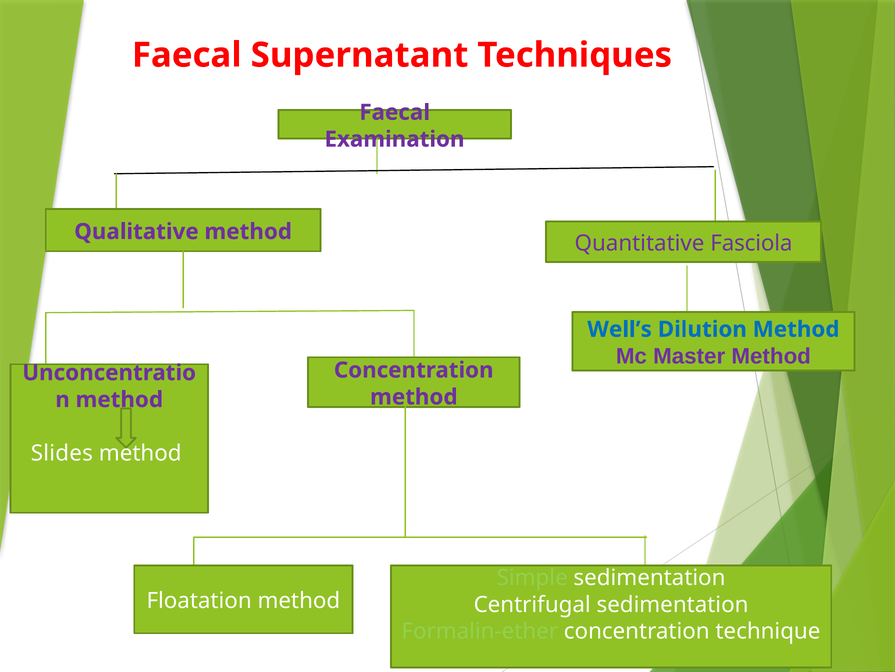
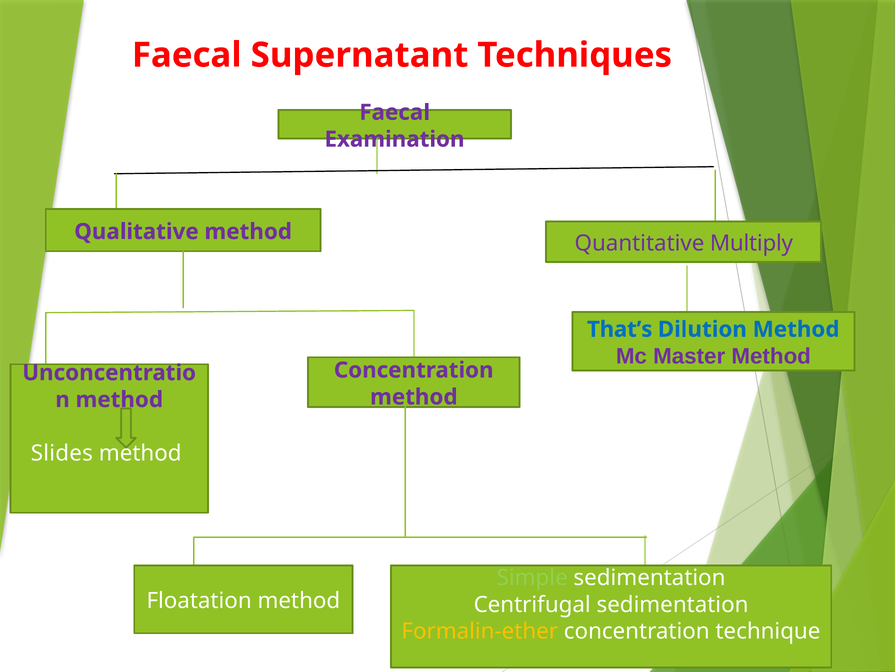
Fasciola: Fasciola -> Multiply
Well’s: Well’s -> That’s
Formalin-ether colour: light green -> yellow
